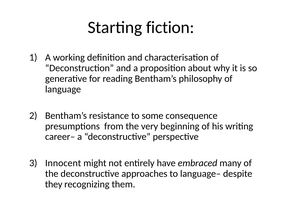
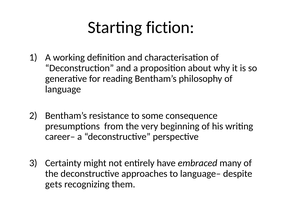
Innocent: Innocent -> Certainty
they: they -> gets
